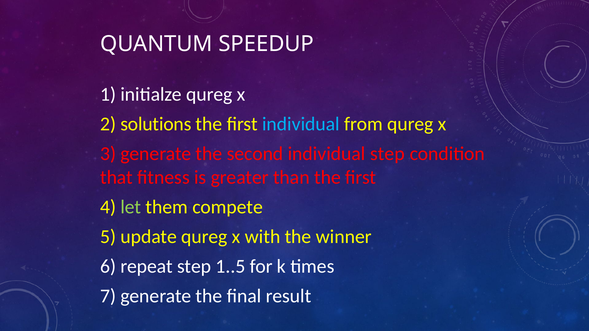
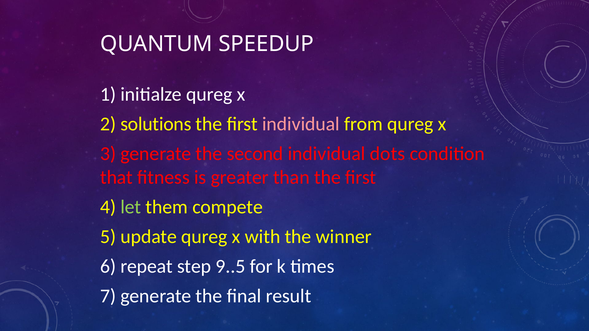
individual at (301, 124) colour: light blue -> pink
individual step: step -> dots
1..5: 1..5 -> 9..5
